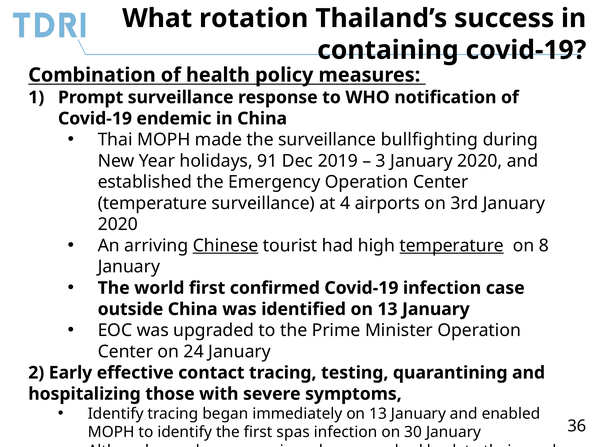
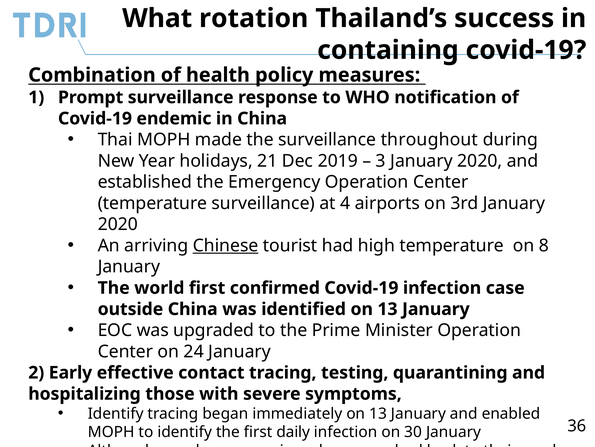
surveillance bullfighting: bullfighting -> throughout
91: 91 -> 21
temperature at (452, 245) underline: present -> none
spas: spas -> daily
